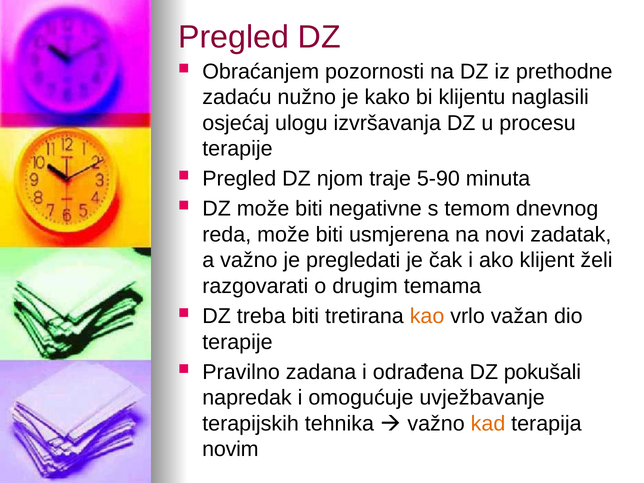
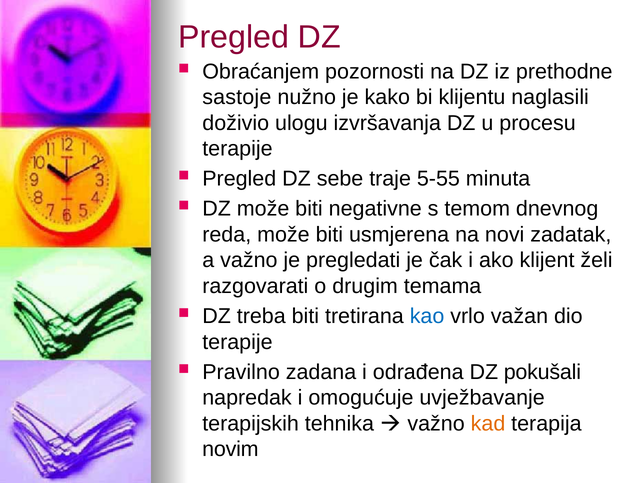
zadaću: zadaću -> sastoje
osjećaj: osjećaj -> doživio
njom: njom -> sebe
5-90: 5-90 -> 5-55
kao colour: orange -> blue
